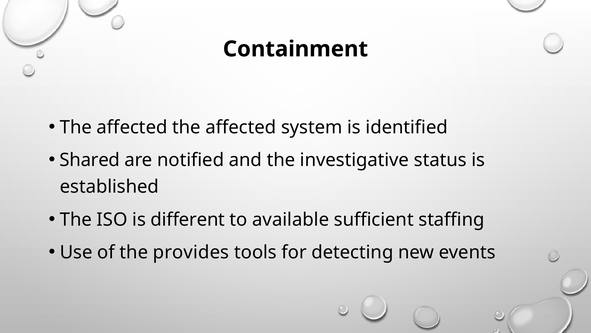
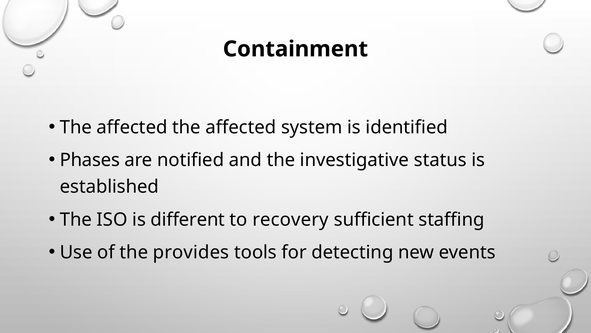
Shared: Shared -> Phases
available: available -> recovery
